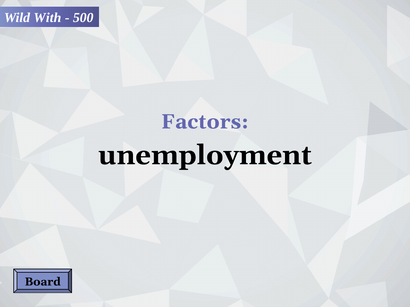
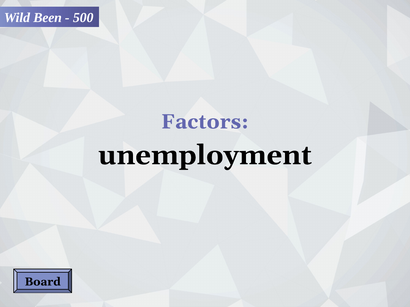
With: With -> Been
